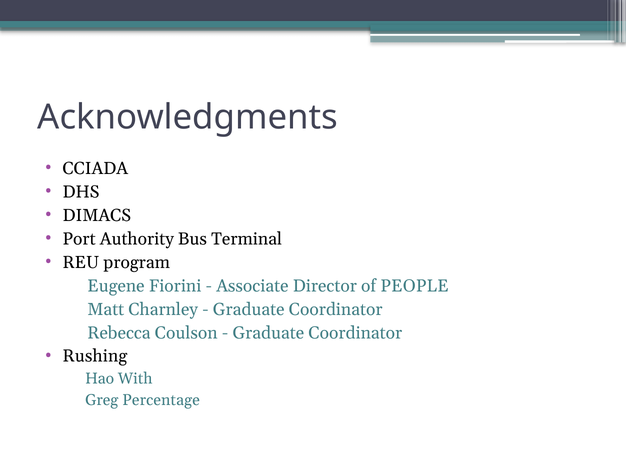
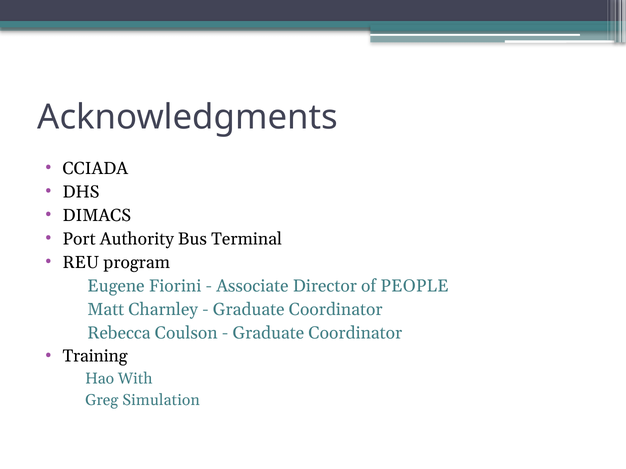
Rushing: Rushing -> Training
Percentage: Percentage -> Simulation
